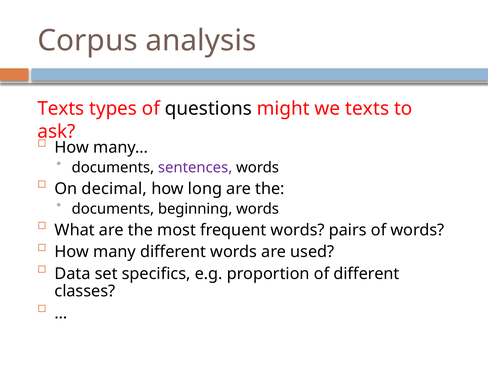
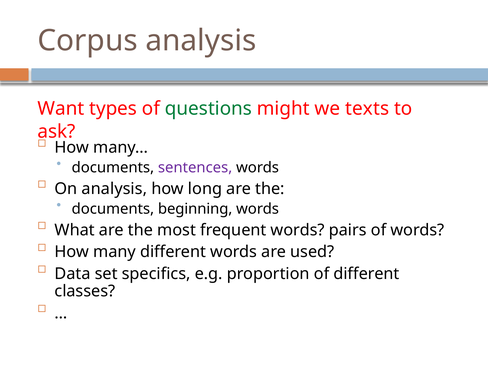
Texts at (61, 109): Texts -> Want
questions colour: black -> green
On decimal: decimal -> analysis
